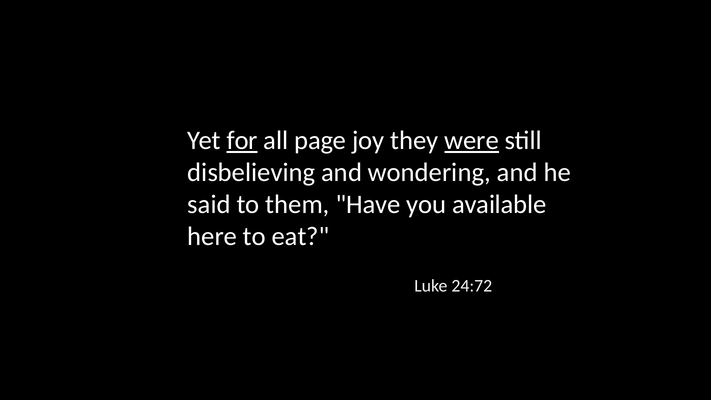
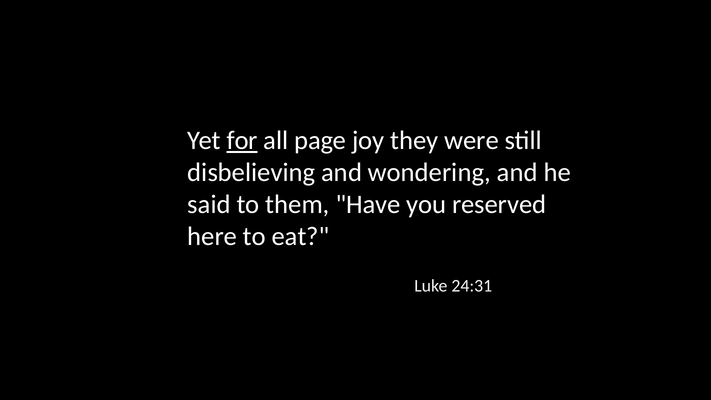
were underline: present -> none
available: available -> reserved
24:72: 24:72 -> 24:31
